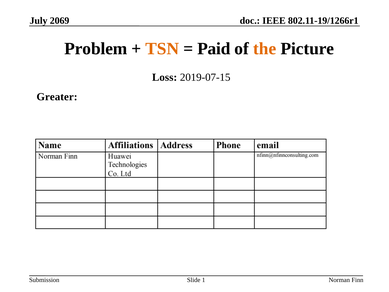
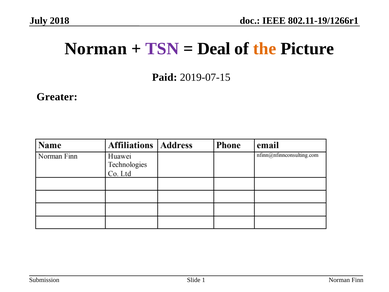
2069: 2069 -> 2018
Problem at (96, 49): Problem -> Norman
TSN colour: orange -> purple
Paid: Paid -> Deal
Loss: Loss -> Paid
